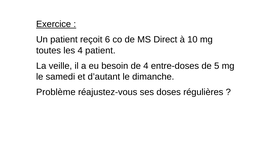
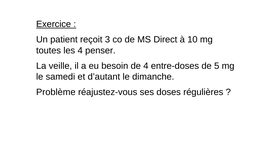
6: 6 -> 3
4 patient: patient -> penser
